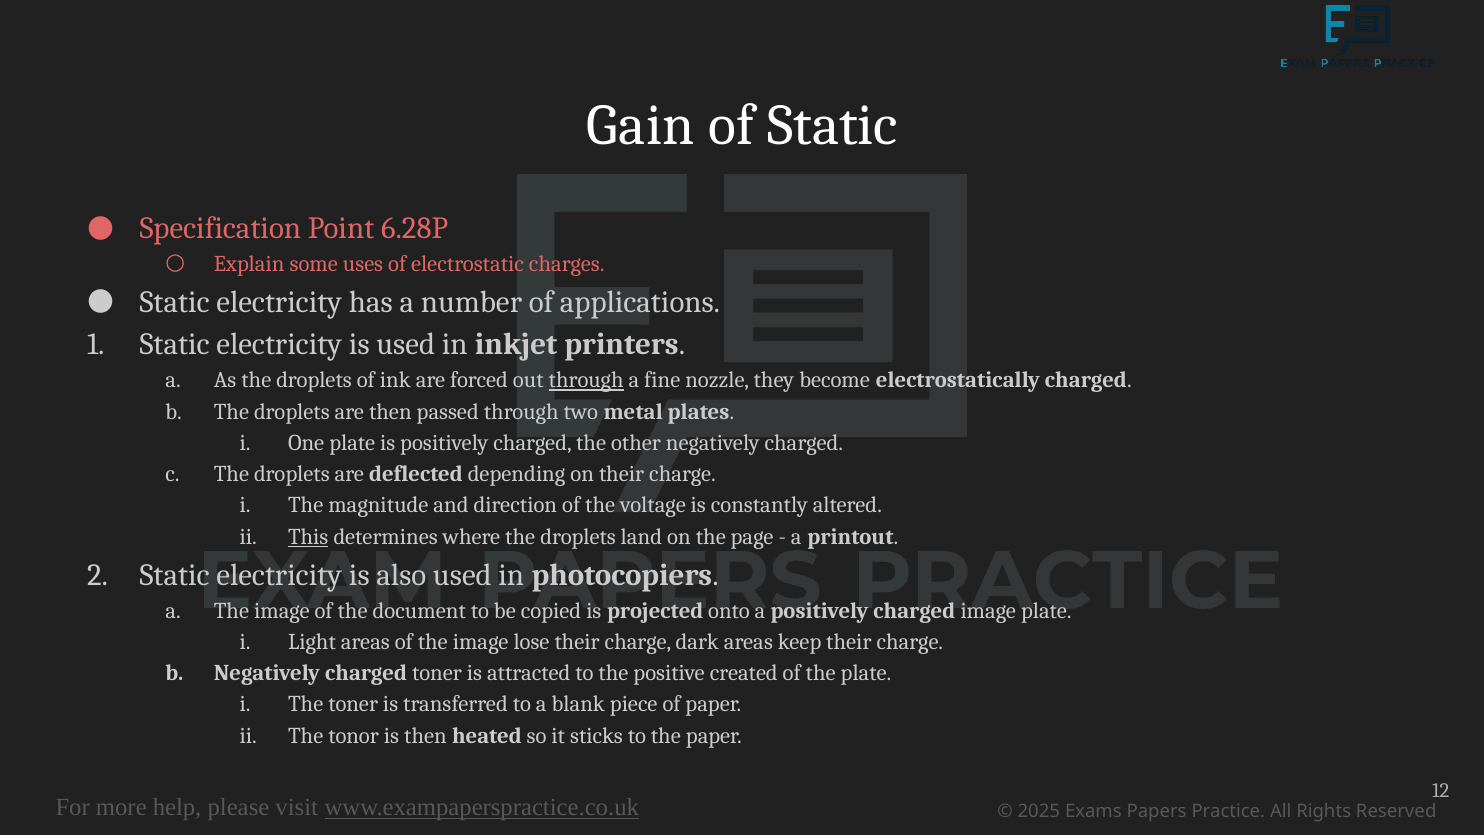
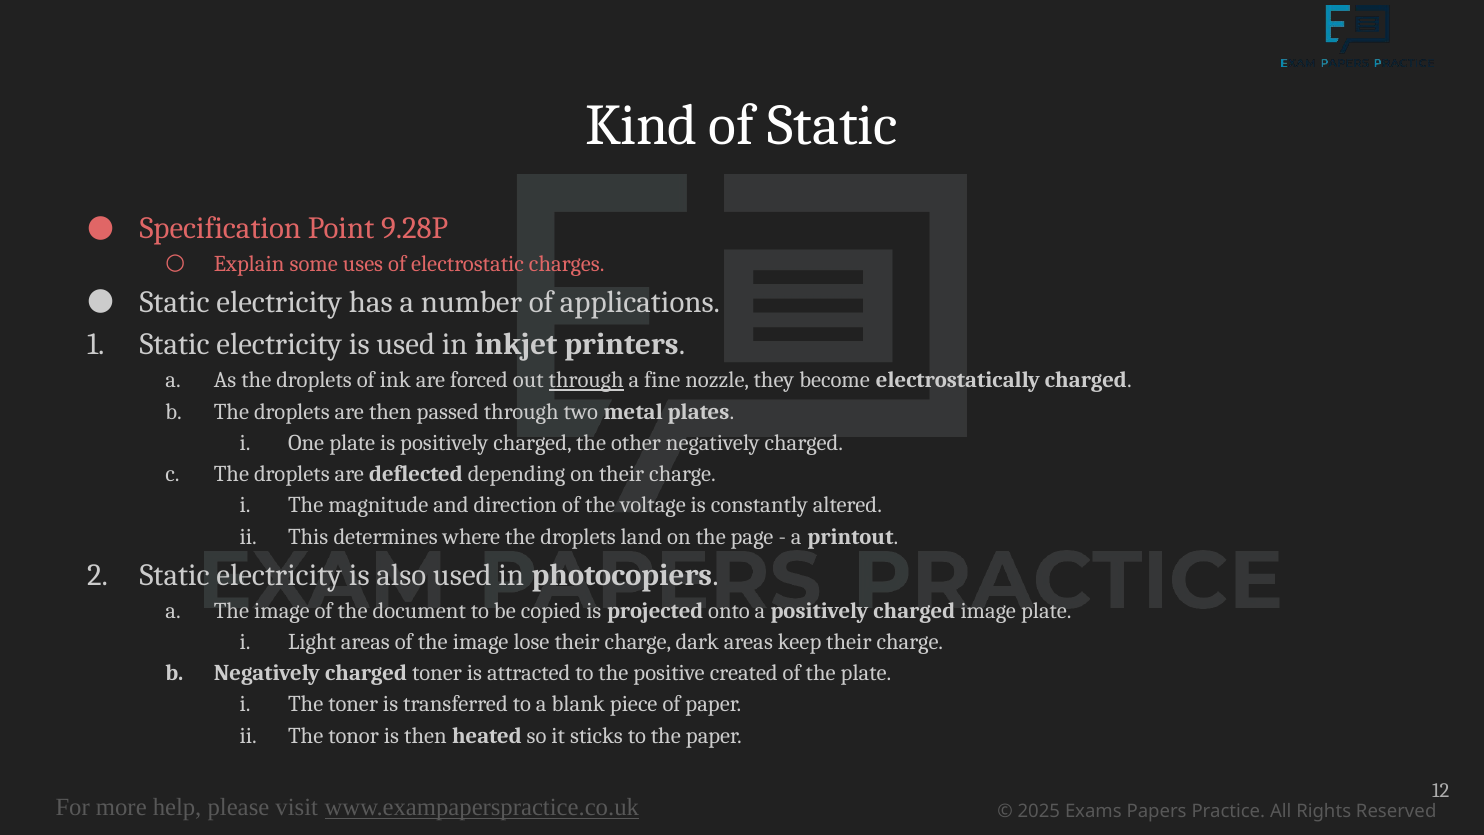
Gain: Gain -> Kind
6.28P: 6.28P -> 9.28P
This underline: present -> none
